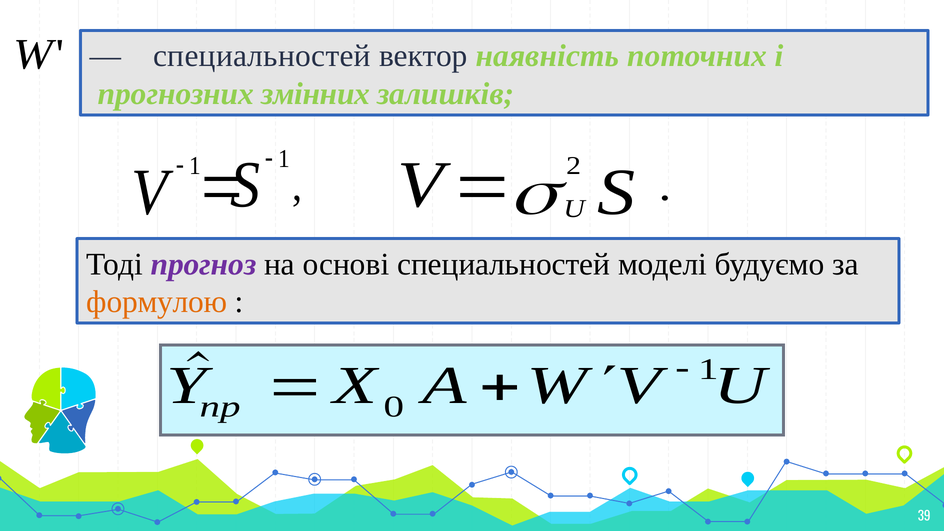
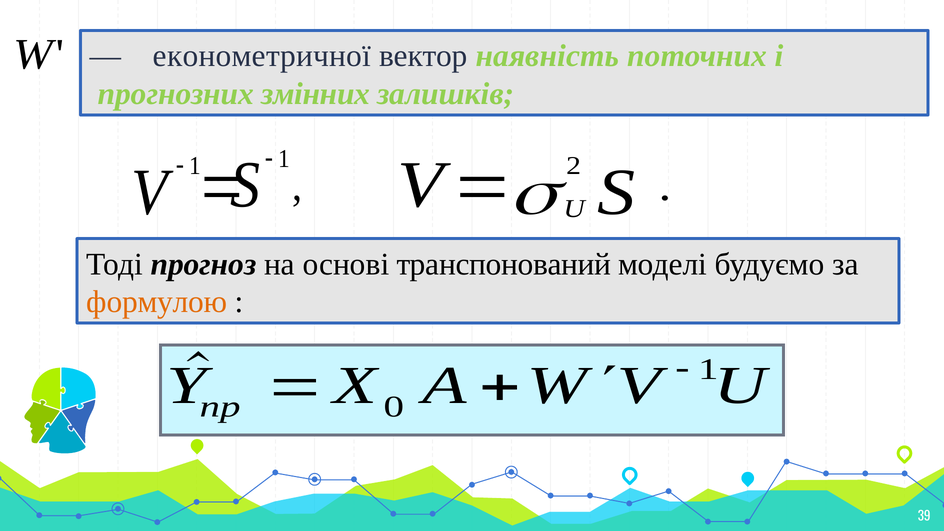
специальностей at (262, 56): специальностей -> економетричної
прогноз colour: purple -> black
основі специальностей: специальностей -> транспонований
